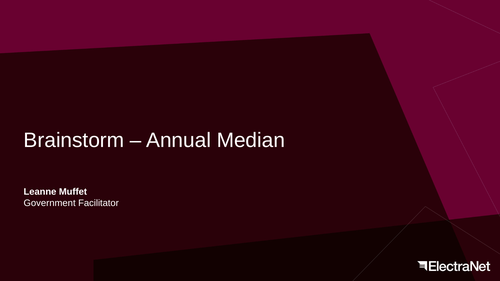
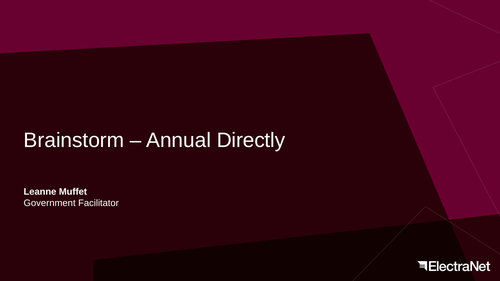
Median: Median -> Directly
